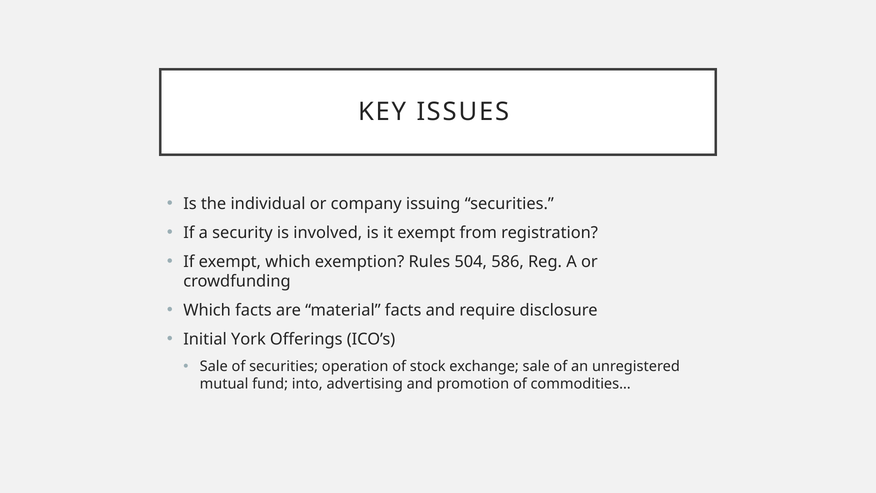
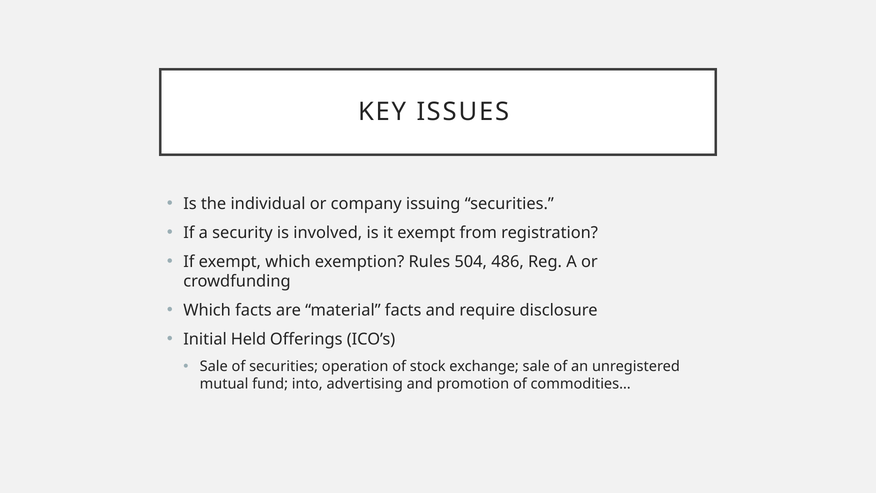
586: 586 -> 486
York: York -> Held
